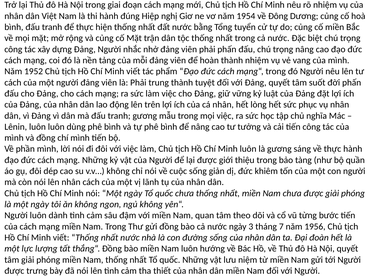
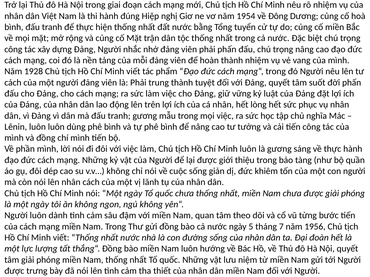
1952: 1952 -> 1928
3: 3 -> 5
